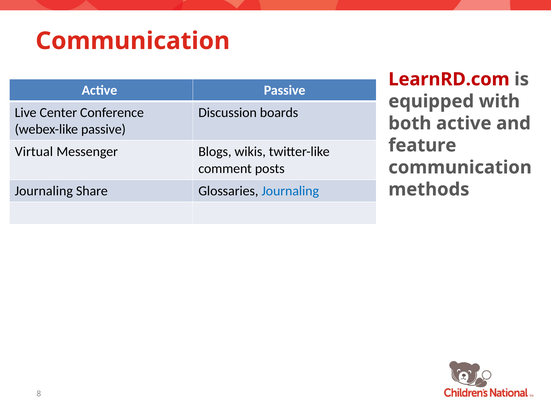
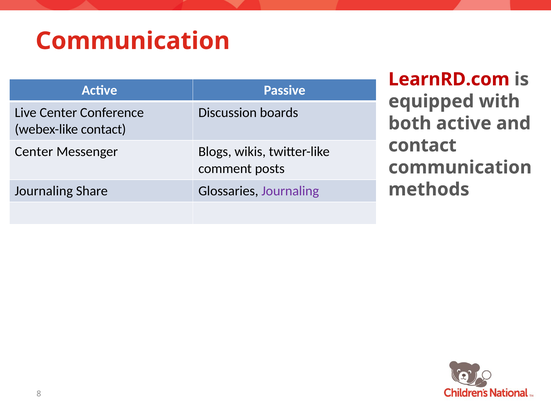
webex-like passive: passive -> contact
feature at (422, 145): feature -> contact
Virtual at (34, 152): Virtual -> Center
Journaling at (290, 191) colour: blue -> purple
